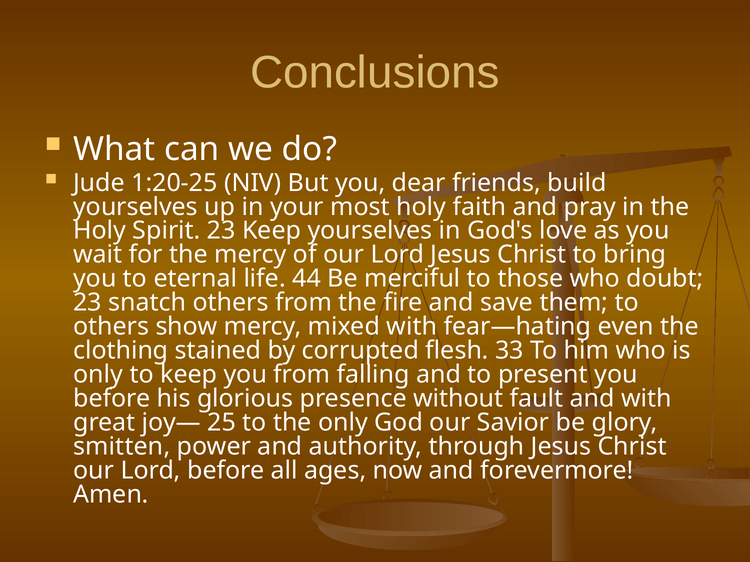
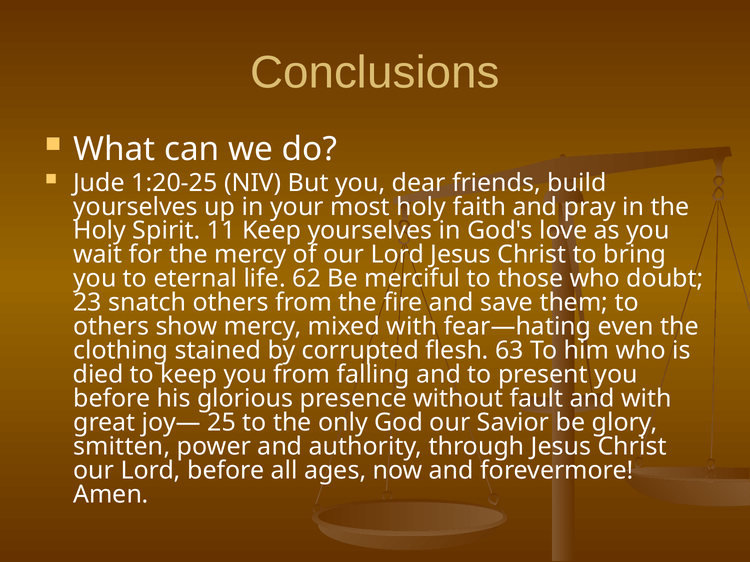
Spirit 23: 23 -> 11
44: 44 -> 62
33: 33 -> 63
only at (98, 375): only -> died
